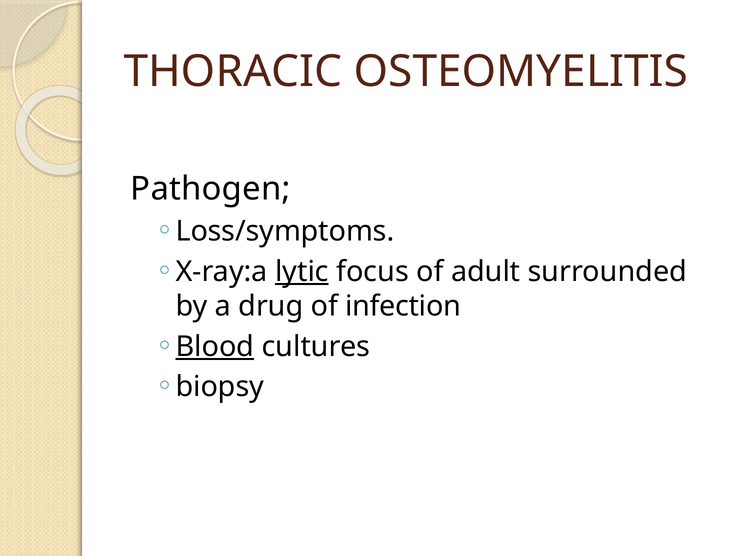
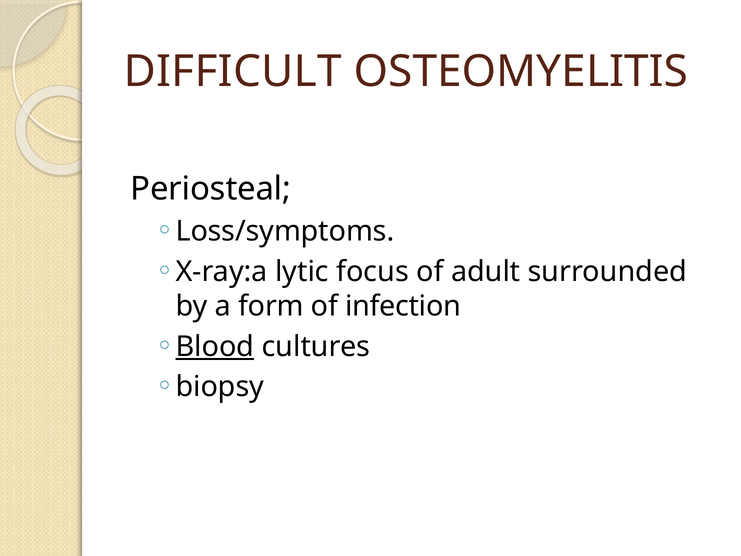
THORACIC: THORACIC -> DIFFICULT
Pathogen: Pathogen -> Periosteal
lytic underline: present -> none
drug: drug -> form
